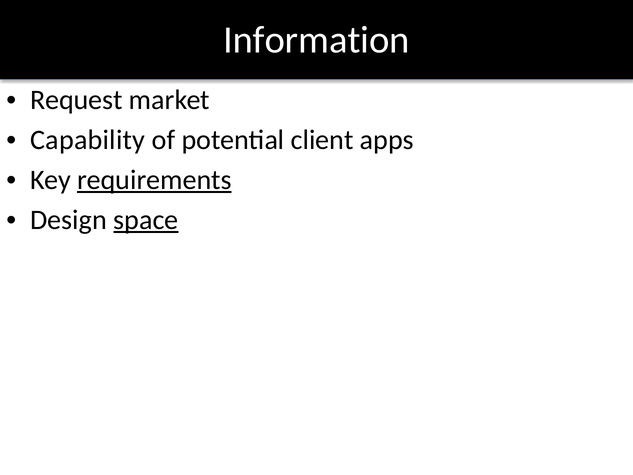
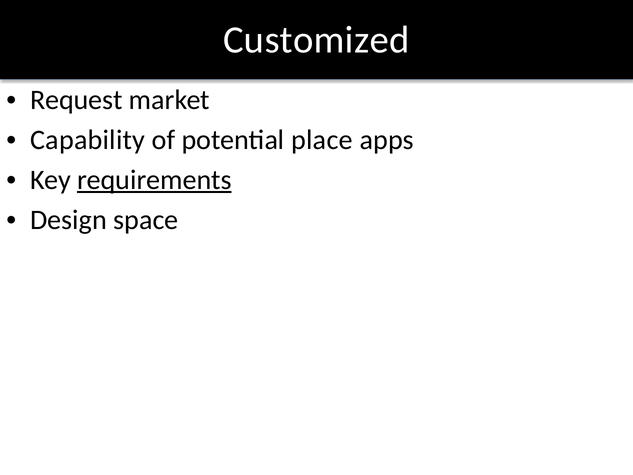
Information: Information -> Customized
client: client -> place
space underline: present -> none
